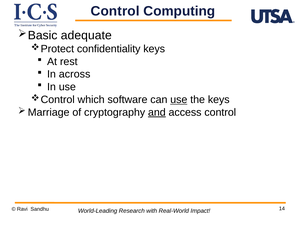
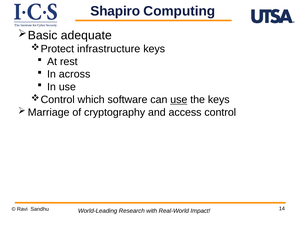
Control at (115, 11): Control -> Shapiro
confidentiality: confidentiality -> infrastructure
and underline: present -> none
